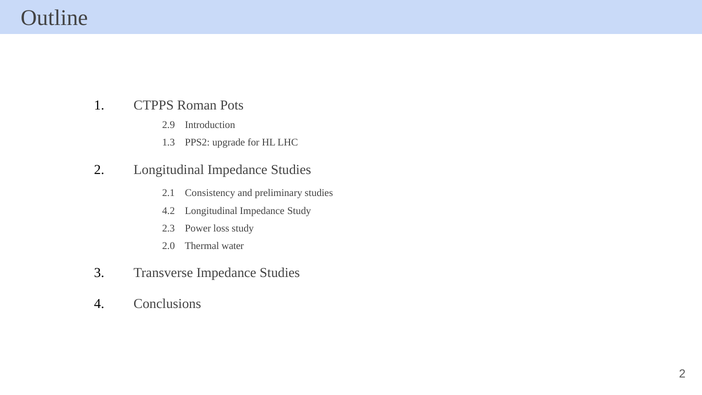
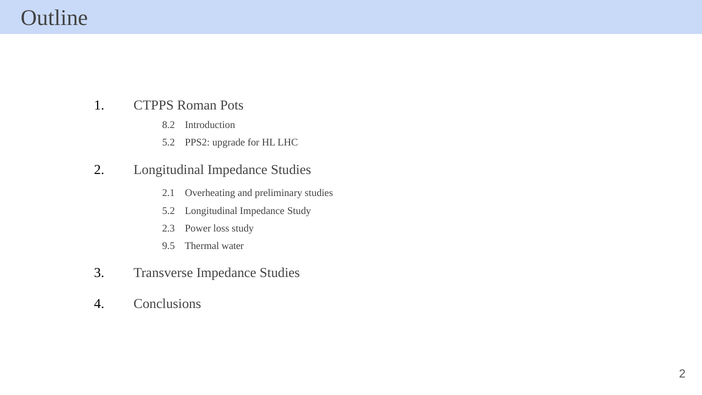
2.9: 2.9 -> 8.2
1.3 at (169, 142): 1.3 -> 5.2
Consistency: Consistency -> Overheating
4.2 at (169, 211): 4.2 -> 5.2
2.0: 2.0 -> 9.5
